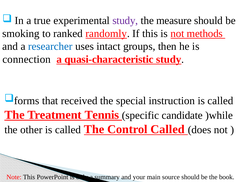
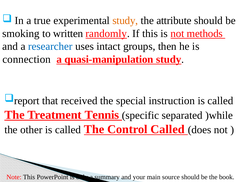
study at (125, 21) colour: purple -> orange
measure: measure -> attribute
ranked: ranked -> written
quasi-characteristic: quasi-characteristic -> quasi-manipulation
forms: forms -> report
candidate: candidate -> separated
